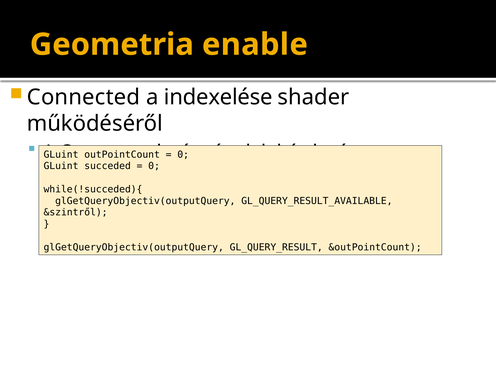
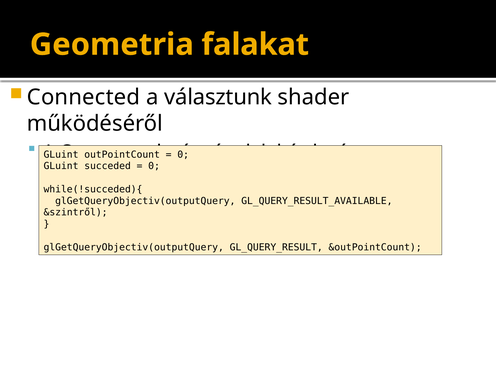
enable: enable -> falakat
indexelése: indexelése -> választunk
